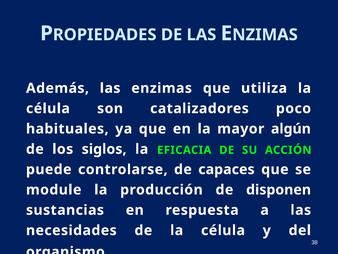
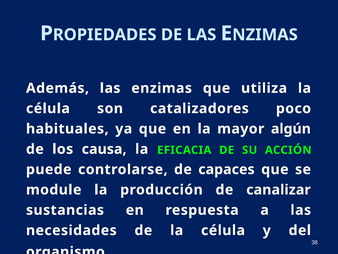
siglos: siglos -> causa
disponen: disponen -> canalizar
